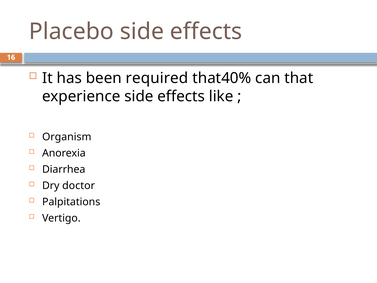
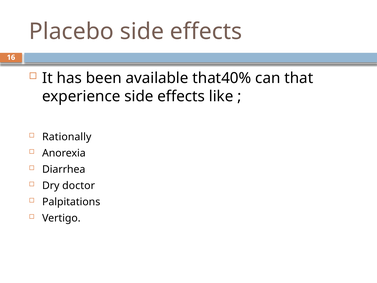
required: required -> available
Organism: Organism -> Rationally
